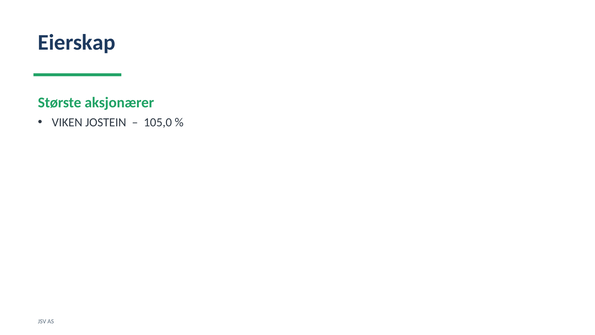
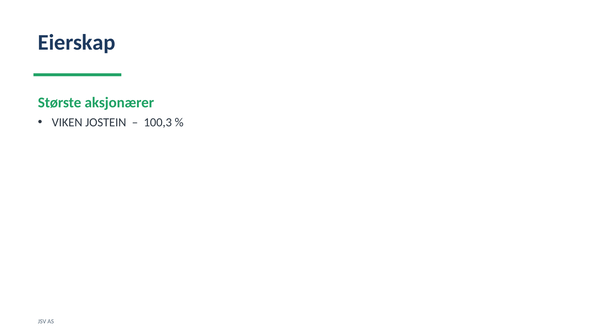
105,0: 105,0 -> 100,3
